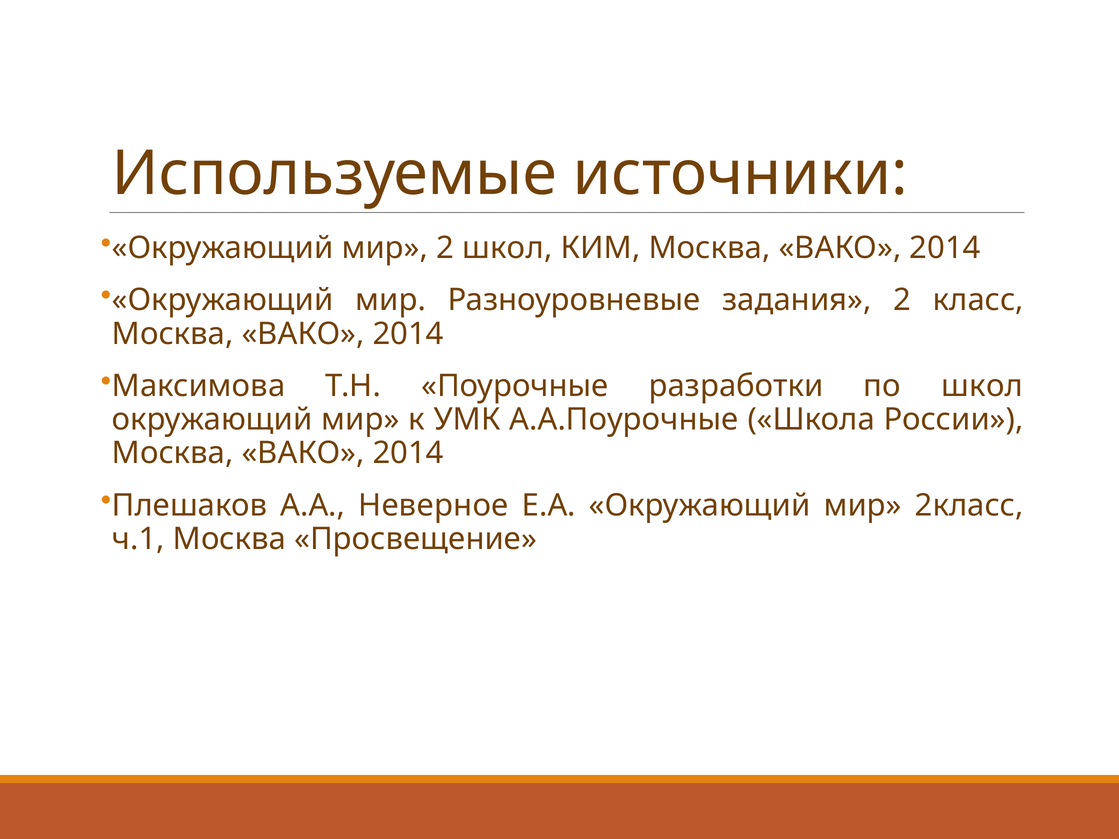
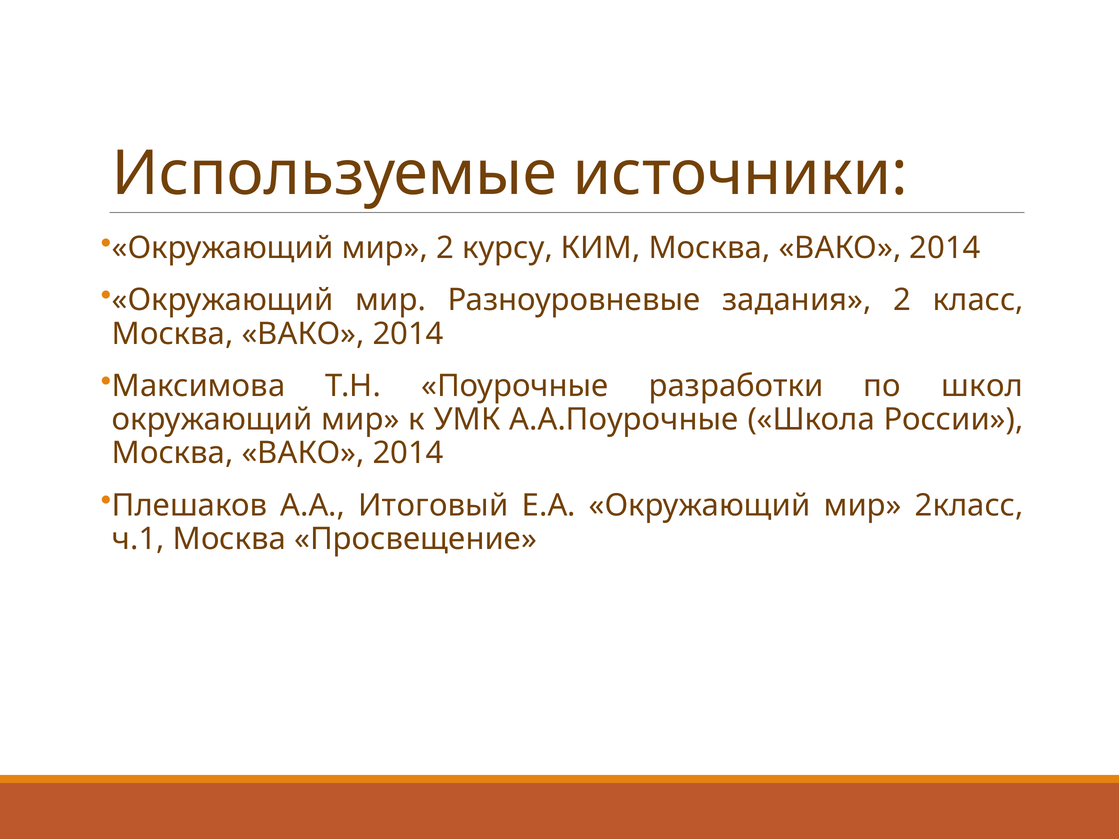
2 школ: школ -> курсу
Неверное: Неверное -> Итоговый
